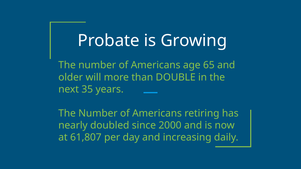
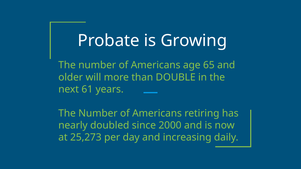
35: 35 -> 61
61,807: 61,807 -> 25,273
